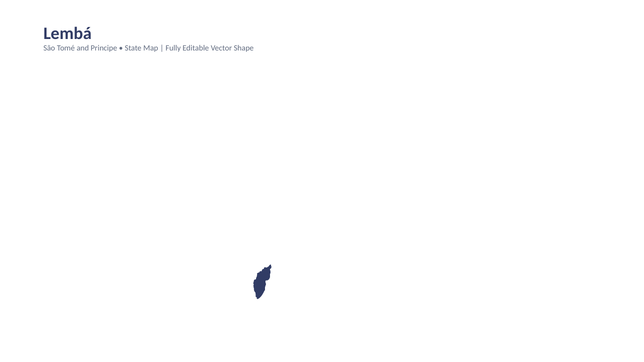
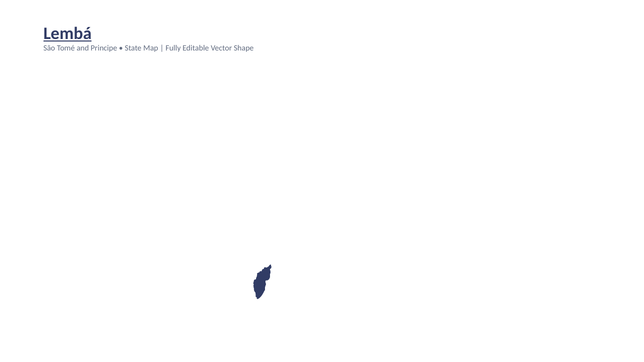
Lembá underline: none -> present
